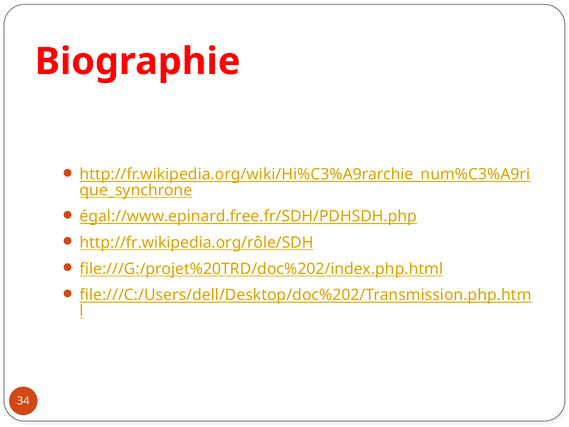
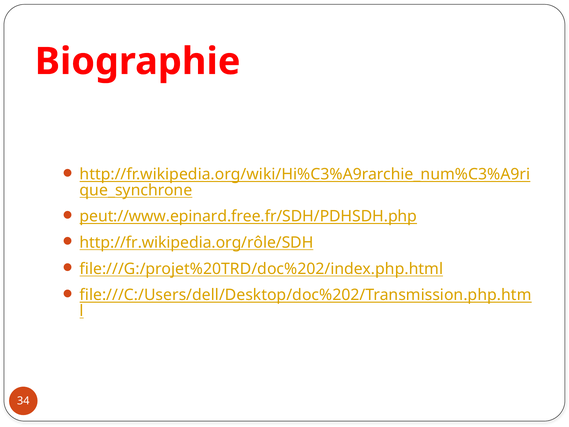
égal://www.epinard.free.fr/SDH/PDHSDH.php: égal://www.epinard.free.fr/SDH/PDHSDH.php -> peut://www.epinard.free.fr/SDH/PDHSDH.php
